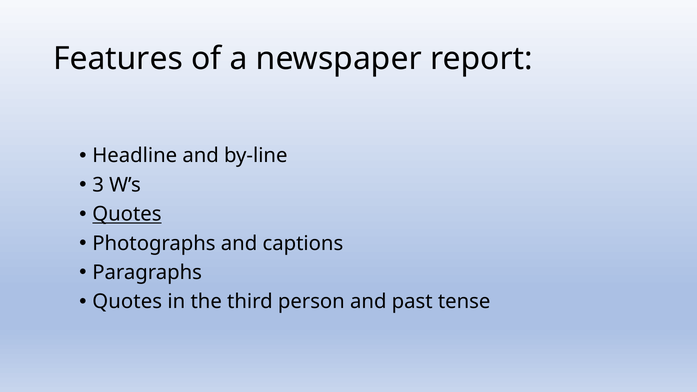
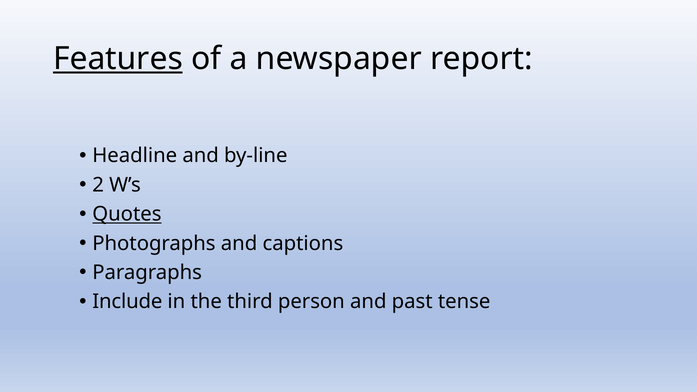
Features underline: none -> present
3: 3 -> 2
Quotes at (127, 302): Quotes -> Include
